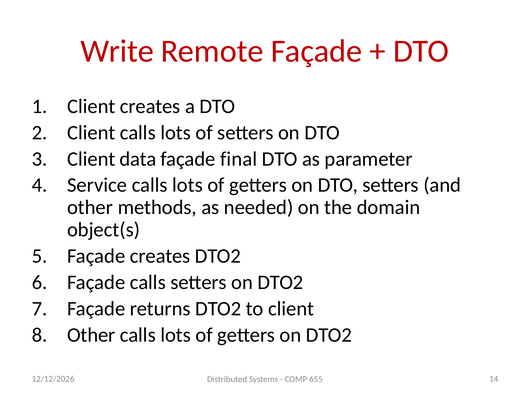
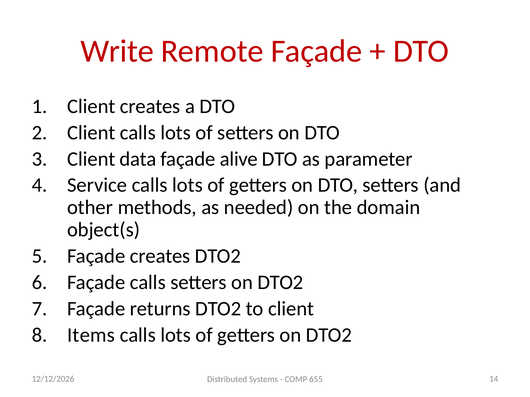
final: final -> alive
Other at (91, 335): Other -> Items
